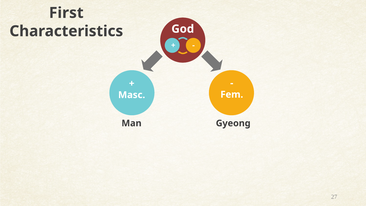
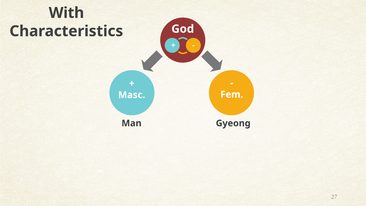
First: First -> With
